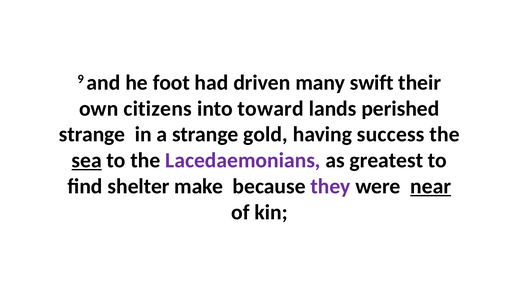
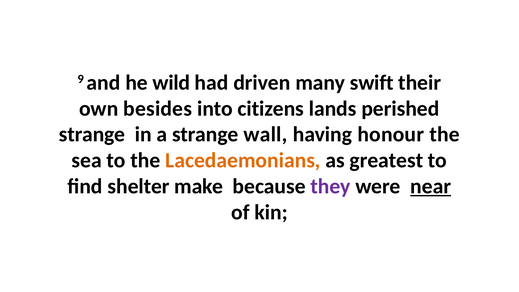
foot: foot -> wild
citizens: citizens -> besides
toward: toward -> citizens
gold: gold -> wall
success: success -> honour
sea underline: present -> none
Lacedaemonians colour: purple -> orange
